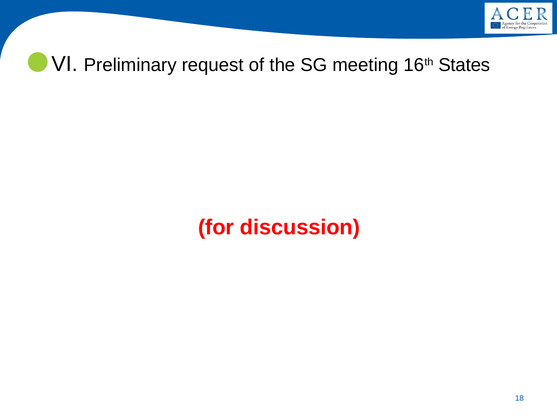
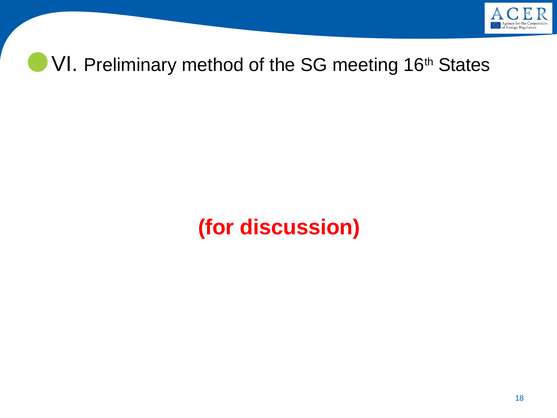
request: request -> method
